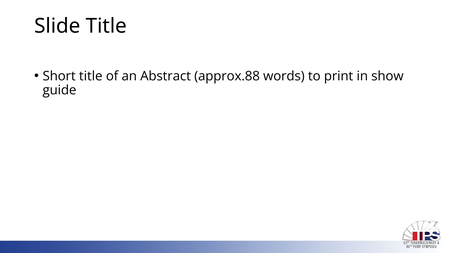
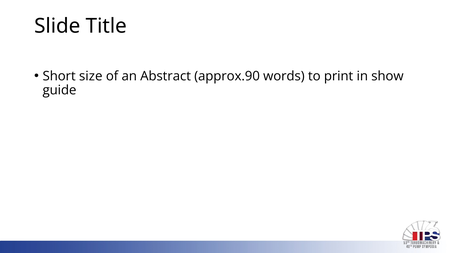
Short title: title -> size
approx.88: approx.88 -> approx.90
